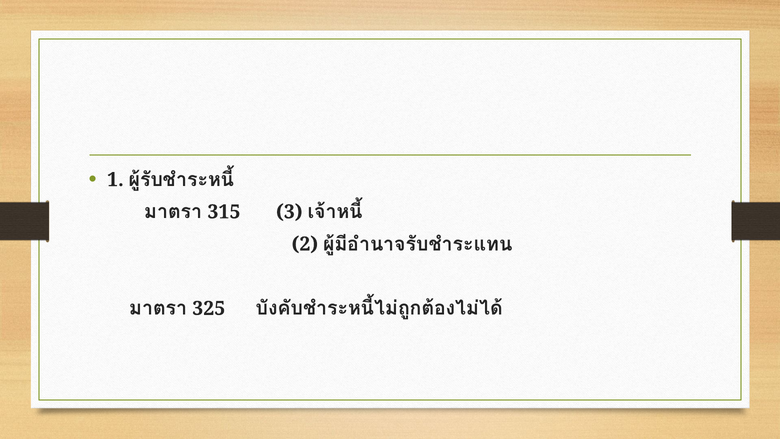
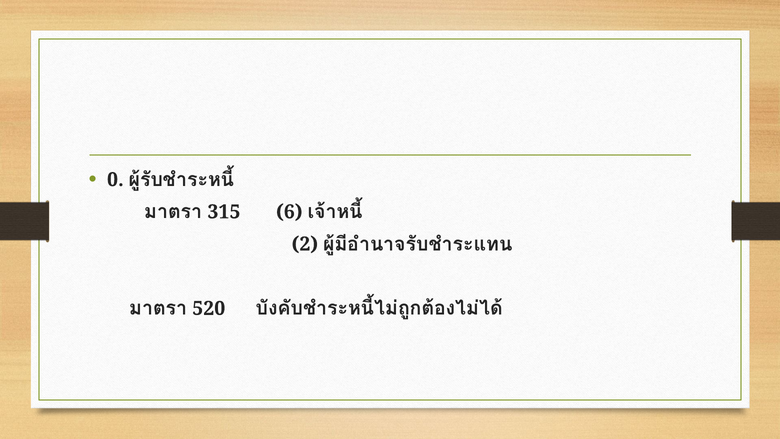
1: 1 -> 0
3: 3 -> 6
325: 325 -> 520
